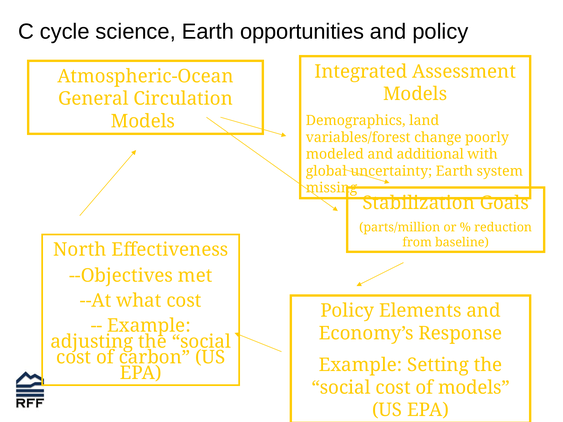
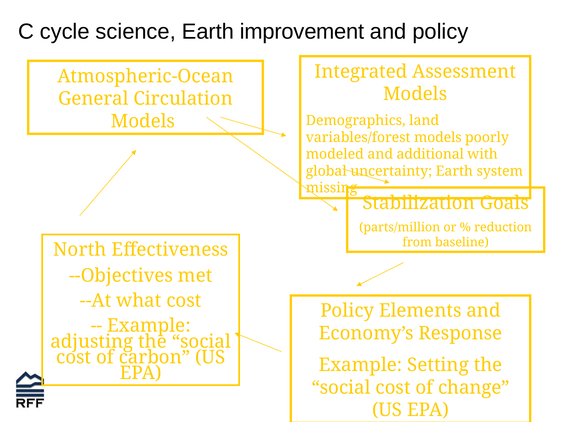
opportunities: opportunities -> improvement
variables/forest change: change -> models
of models: models -> change
